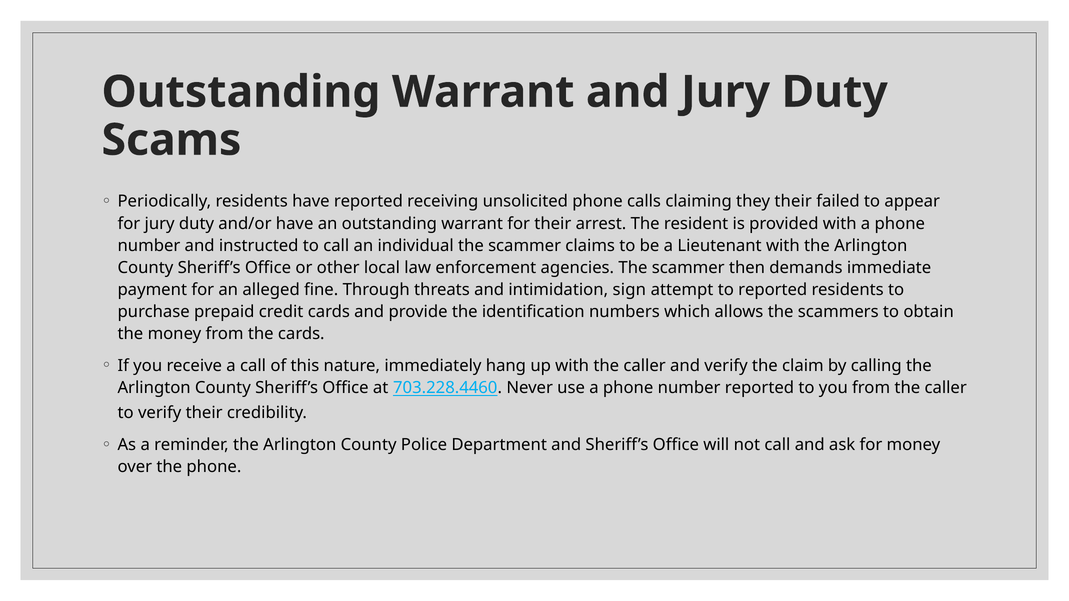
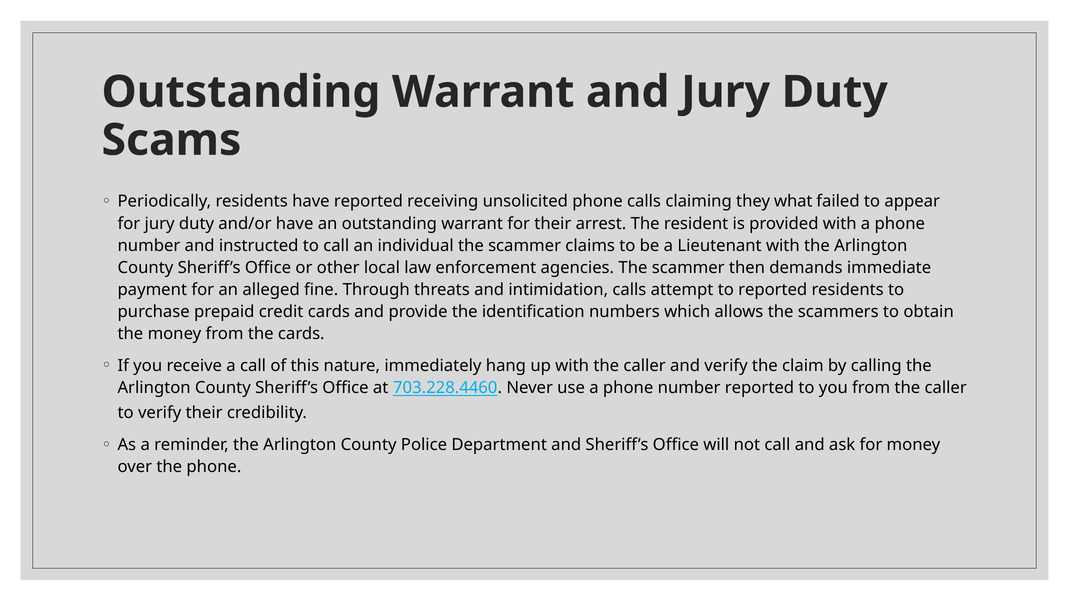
they their: their -> what
intimidation sign: sign -> calls
